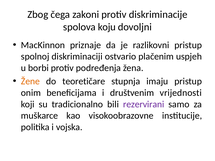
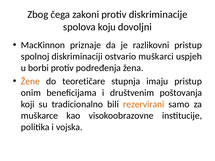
plačenim: plačenim -> muškarci
vrijednosti: vrijednosti -> poštovanja
rezervirani colour: purple -> orange
